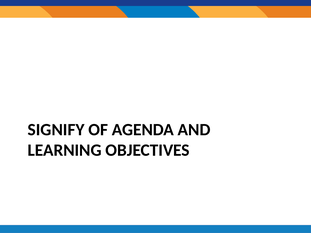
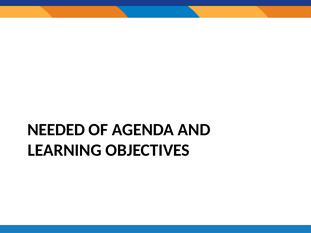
SIGNIFY: SIGNIFY -> NEEDED
